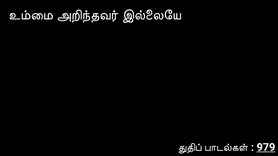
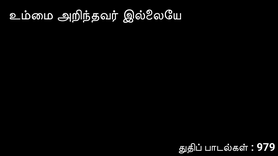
979 underline: present -> none
